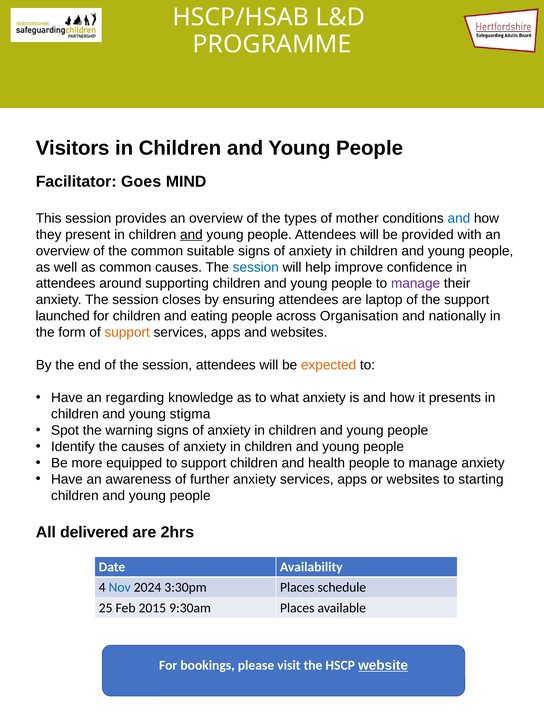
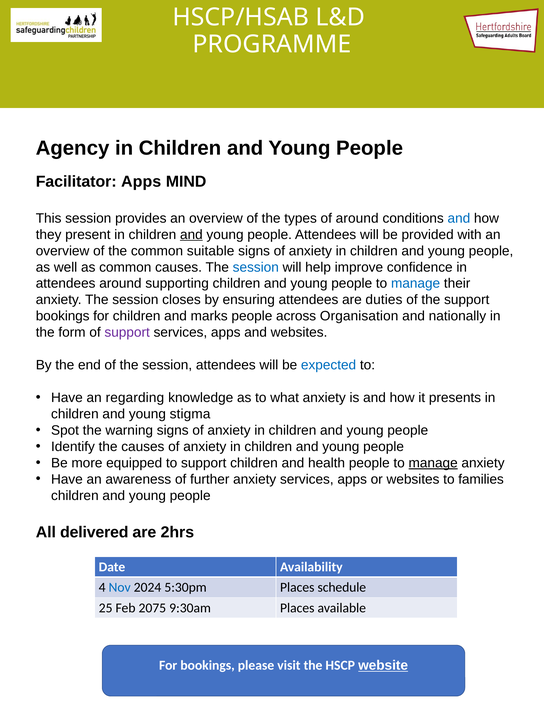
Visitors: Visitors -> Agency
Facilitator Goes: Goes -> Apps
of mother: mother -> around
manage at (416, 284) colour: purple -> blue
laptop: laptop -> duties
launched at (63, 316): launched -> bookings
eating: eating -> marks
support at (127, 333) colour: orange -> purple
expected colour: orange -> blue
manage at (433, 463) underline: none -> present
starting: starting -> families
3:30pm: 3:30pm -> 5:30pm
2015: 2015 -> 2075
